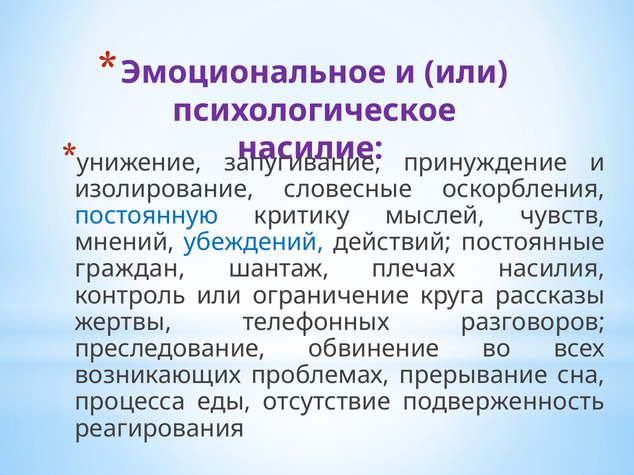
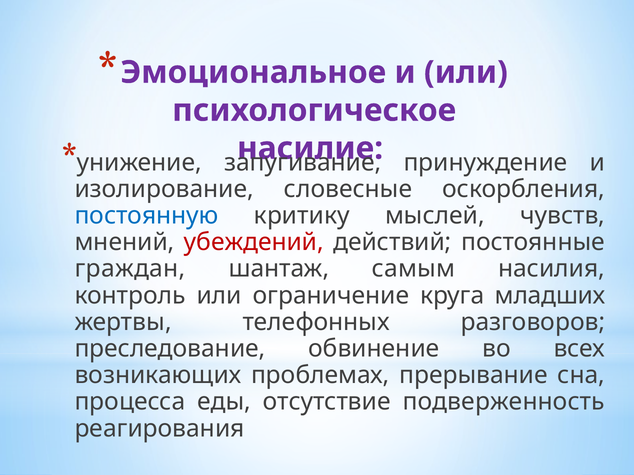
убеждений colour: blue -> red
плечах: плечах -> самым
рассказы: рассказы -> младших
